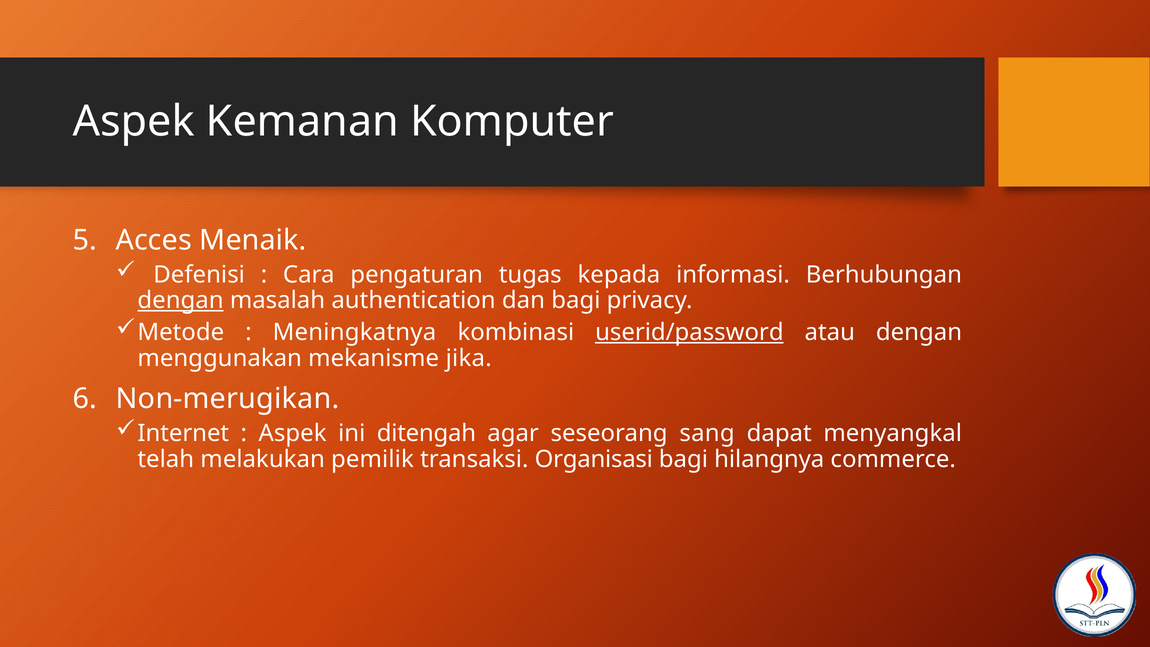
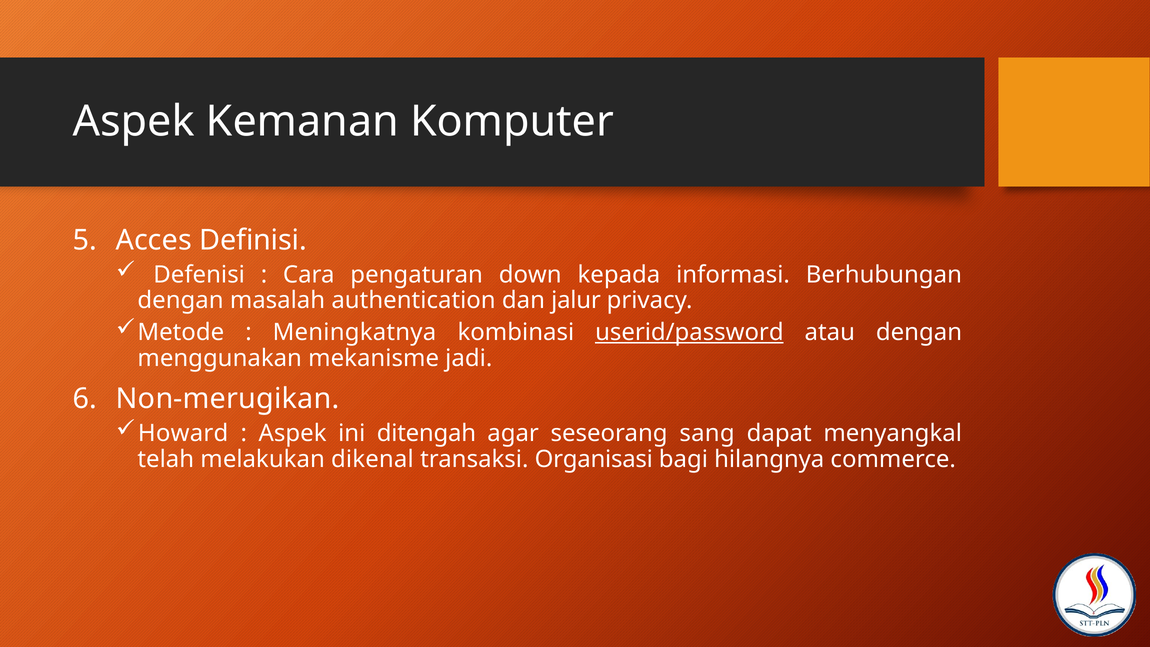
Menaik: Menaik -> Definisi
tugas: tugas -> down
dengan at (181, 300) underline: present -> none
dan bagi: bagi -> jalur
jika: jika -> jadi
Internet: Internet -> Howard
pemilik: pemilik -> dikenal
